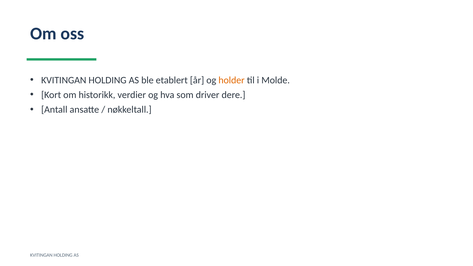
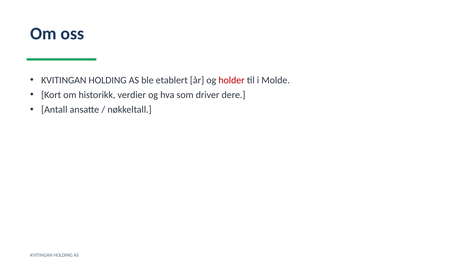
holder colour: orange -> red
